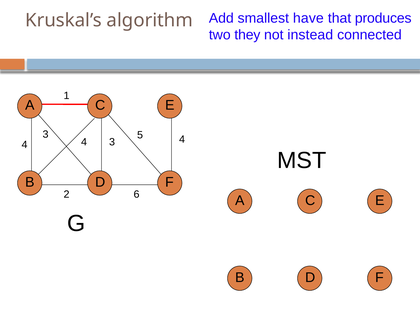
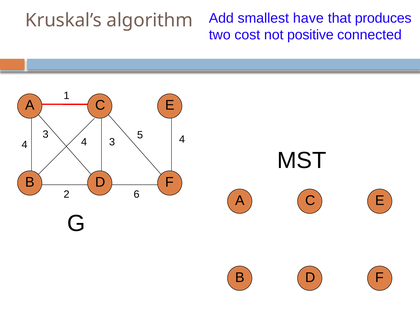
they: they -> cost
instead: instead -> positive
